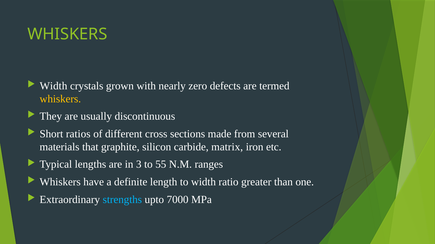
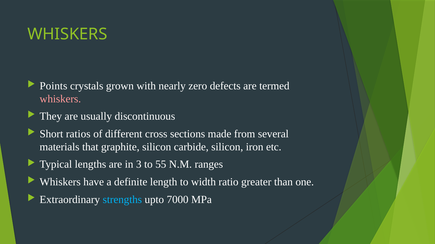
Width at (53, 86): Width -> Points
whiskers at (60, 99) colour: yellow -> pink
carbide matrix: matrix -> silicon
